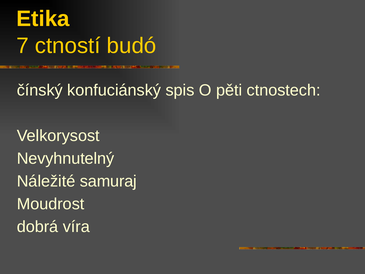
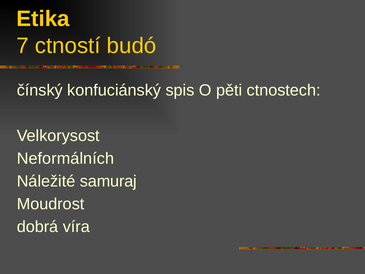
Nevyhnutelný: Nevyhnutelný -> Neformálních
